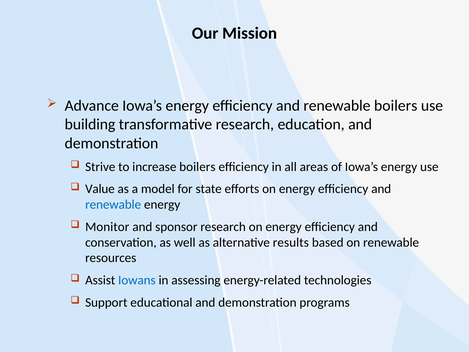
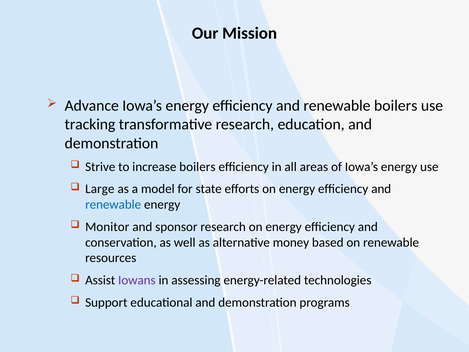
building: building -> tracking
Value: Value -> Large
results: results -> money
Iowans colour: blue -> purple
